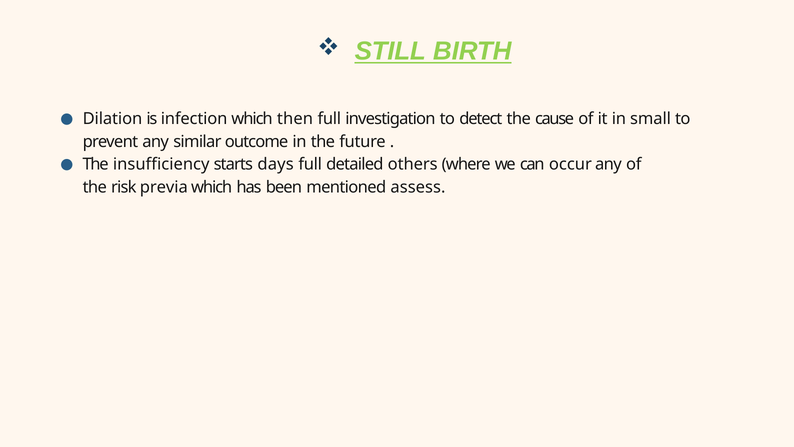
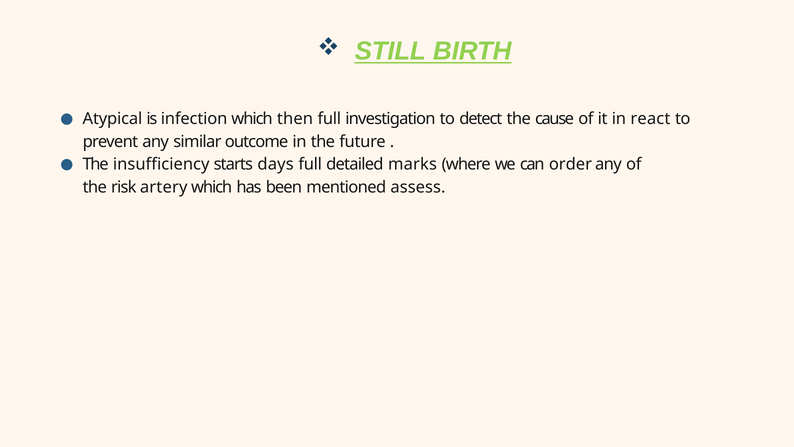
Dilation: Dilation -> Atypical
small: small -> react
others: others -> marks
occur: occur -> order
previa: previa -> artery
